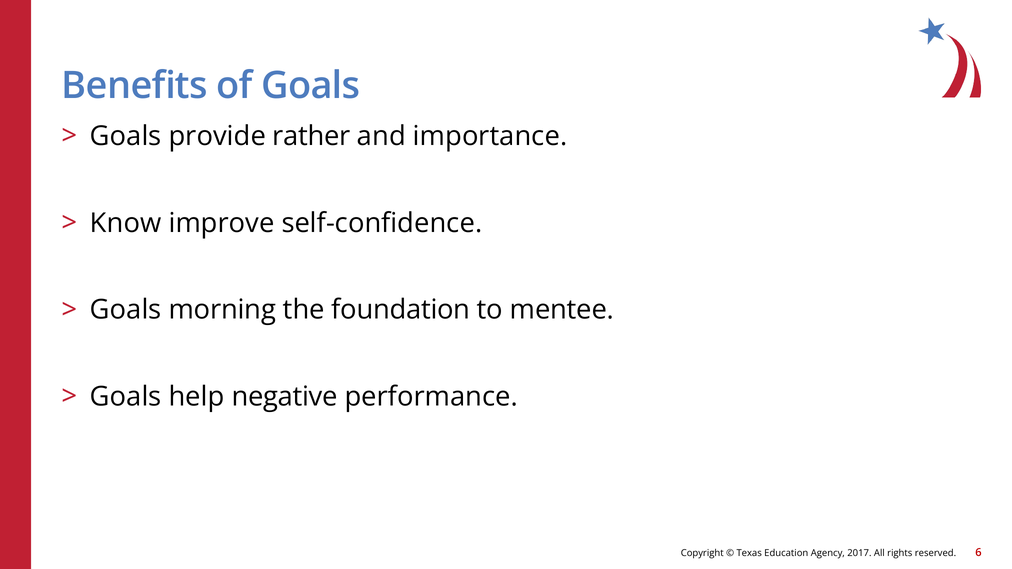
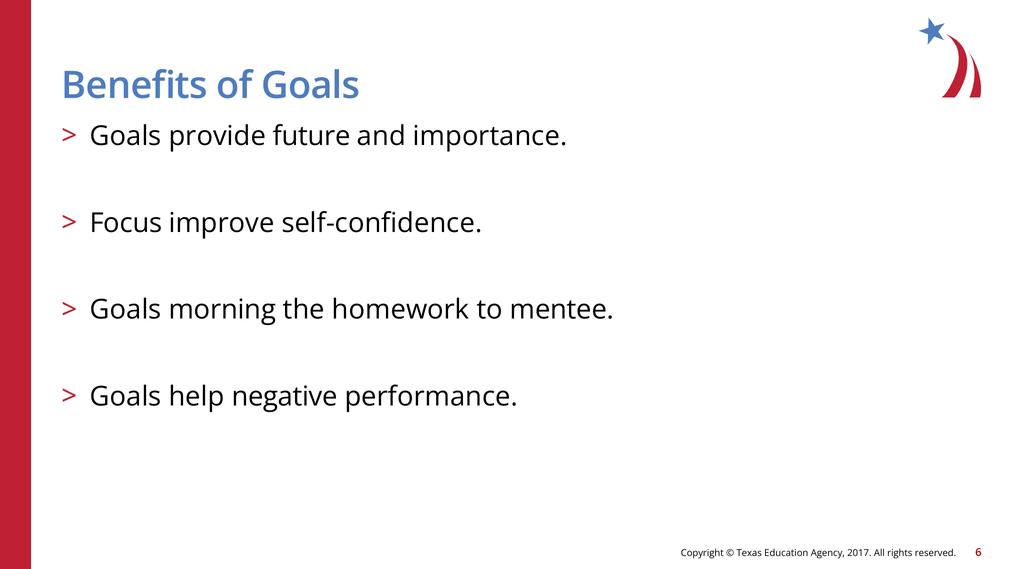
rather: rather -> future
Know: Know -> Focus
foundation: foundation -> homework
